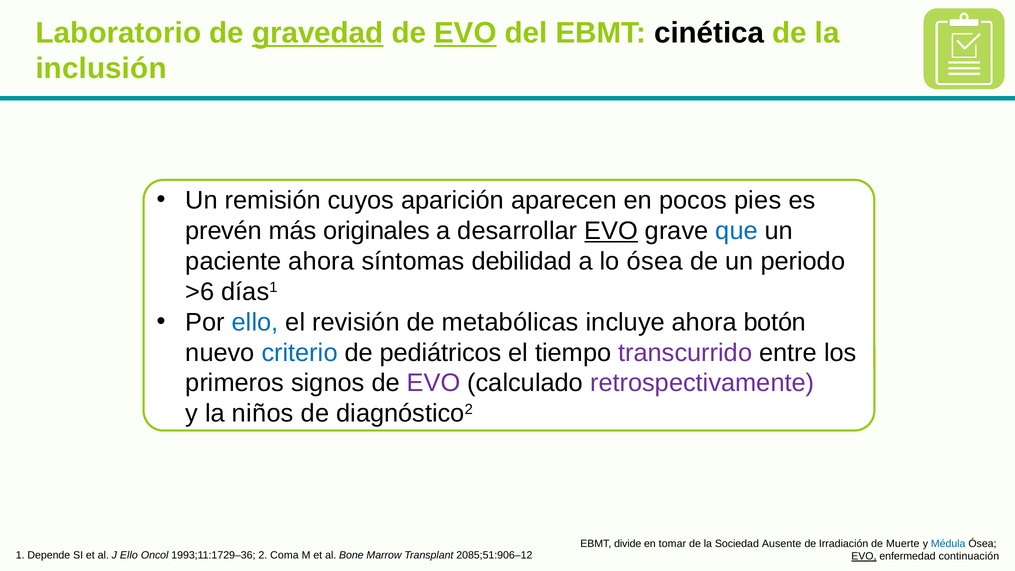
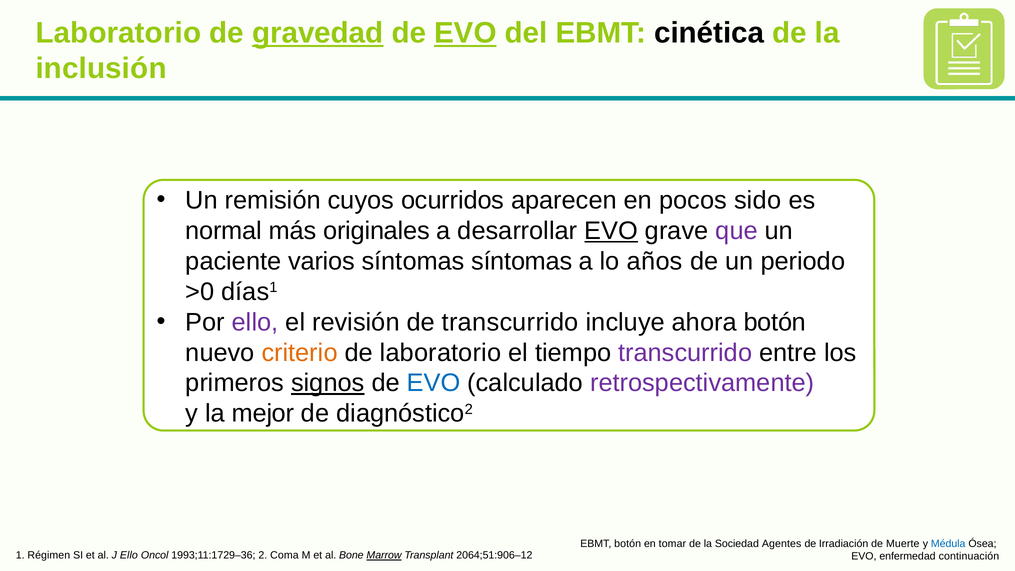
aparición: aparición -> ocurridos
pies: pies -> sido
prevén: prevén -> normal
que colour: blue -> purple
paciente ahora: ahora -> varios
síntomas debilidad: debilidad -> síntomas
lo ósea: ósea -> años
>6: >6 -> >0
ello at (255, 322) colour: blue -> purple
de metabólicas: metabólicas -> transcurrido
criterio colour: blue -> orange
de pediátricos: pediátricos -> laboratorio
signos underline: none -> present
EVO at (434, 383) colour: purple -> blue
niños: niños -> mejor
EBMT divide: divide -> botón
Ausente: Ausente -> Agentes
Depende: Depende -> Régimen
Marrow underline: none -> present
2085;51:906–12: 2085;51:906–12 -> 2064;51:906–12
EVO at (864, 556) underline: present -> none
